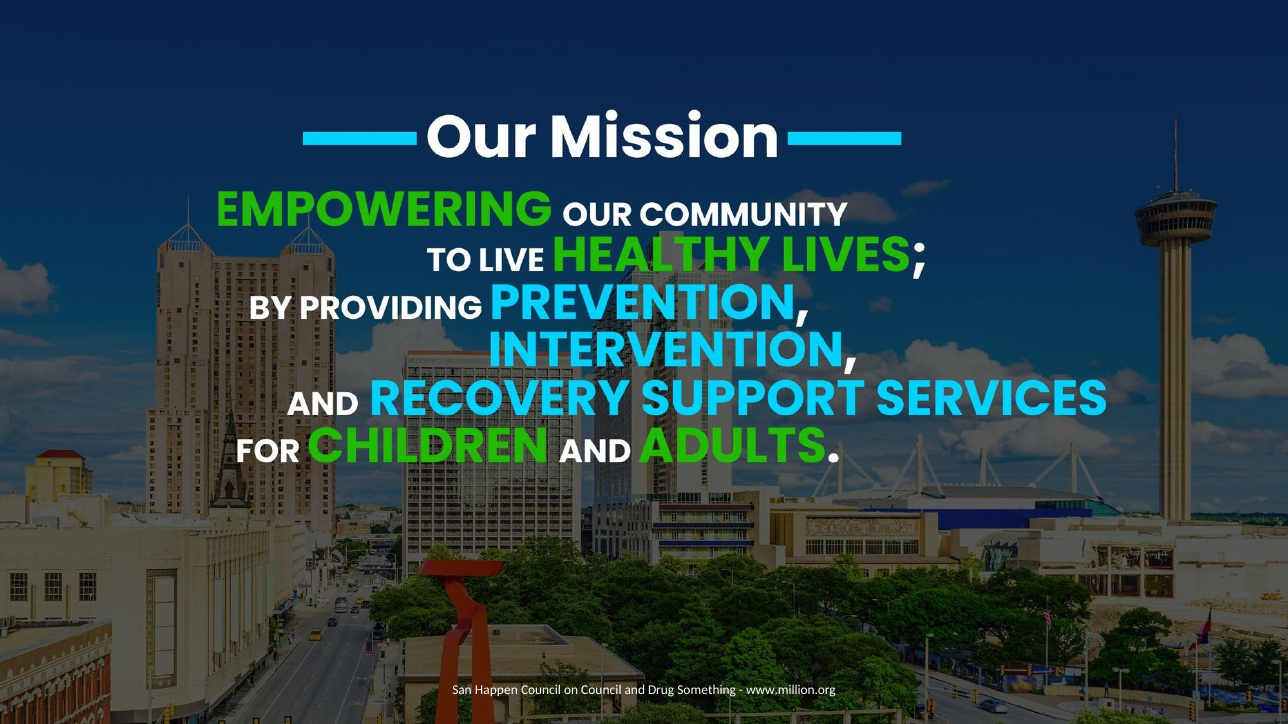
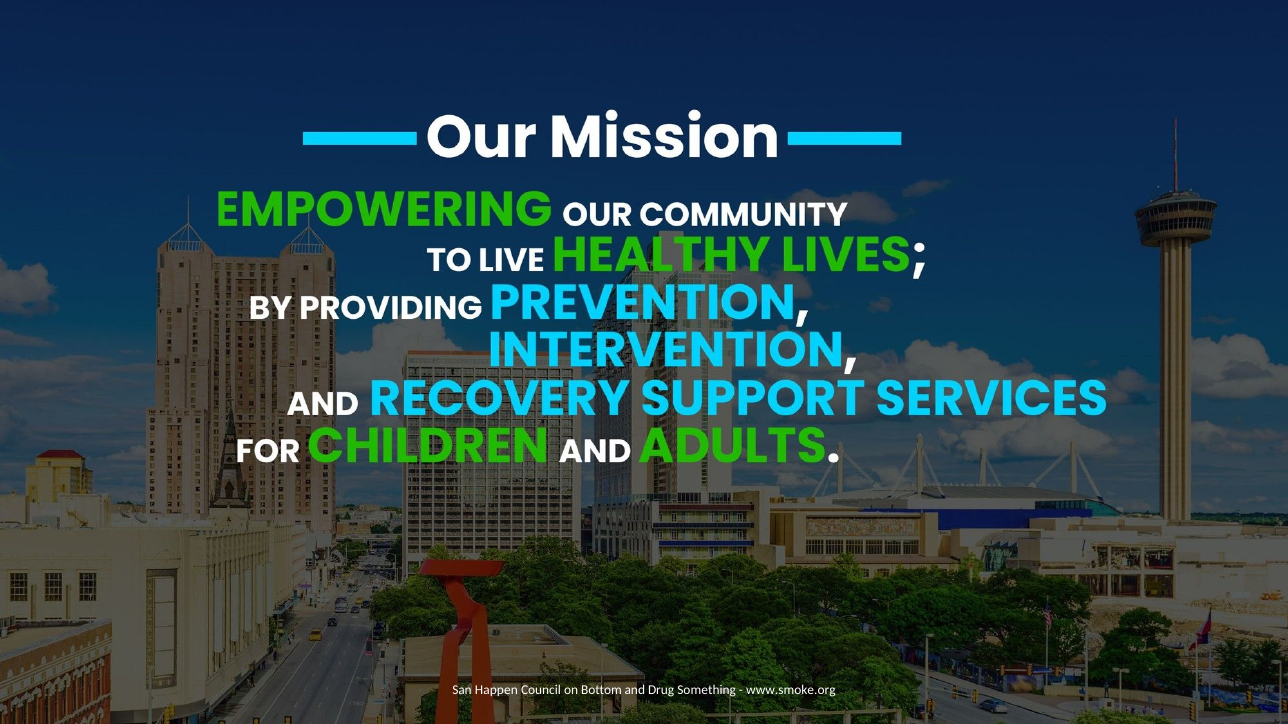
on Council: Council -> Bottom
www.million.org: www.million.org -> www.smoke.org
